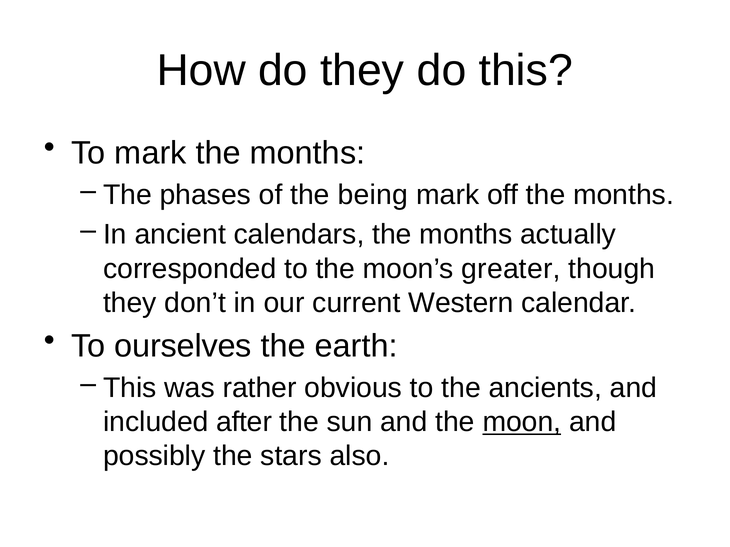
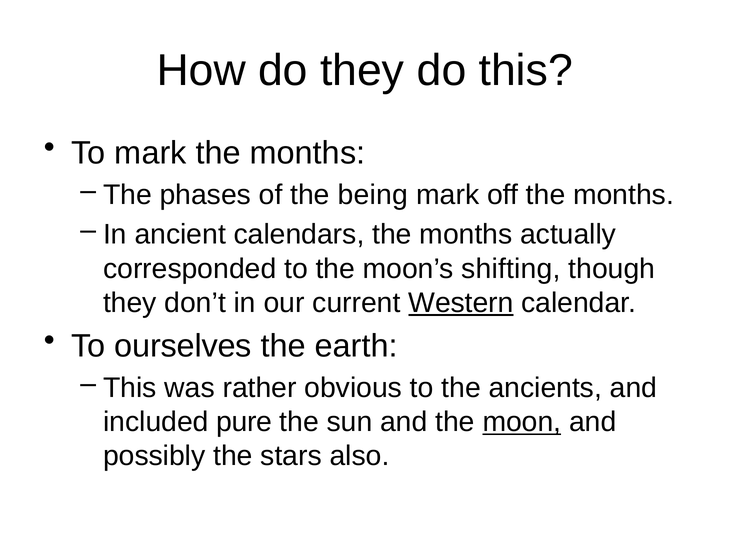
greater: greater -> shifting
Western underline: none -> present
after: after -> pure
